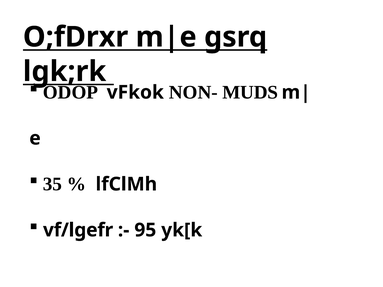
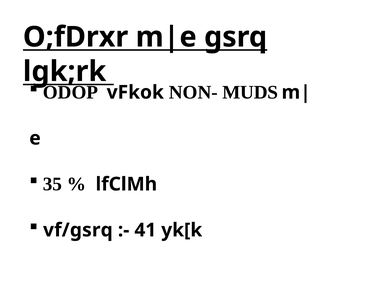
vf/lgefr: vf/lgefr -> vf/gsrq
95: 95 -> 41
